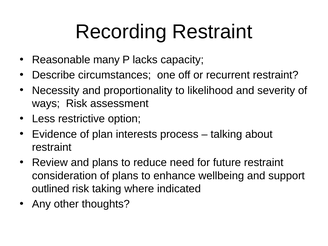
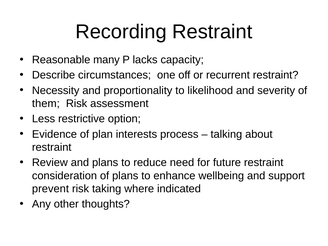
ways: ways -> them
outlined: outlined -> prevent
